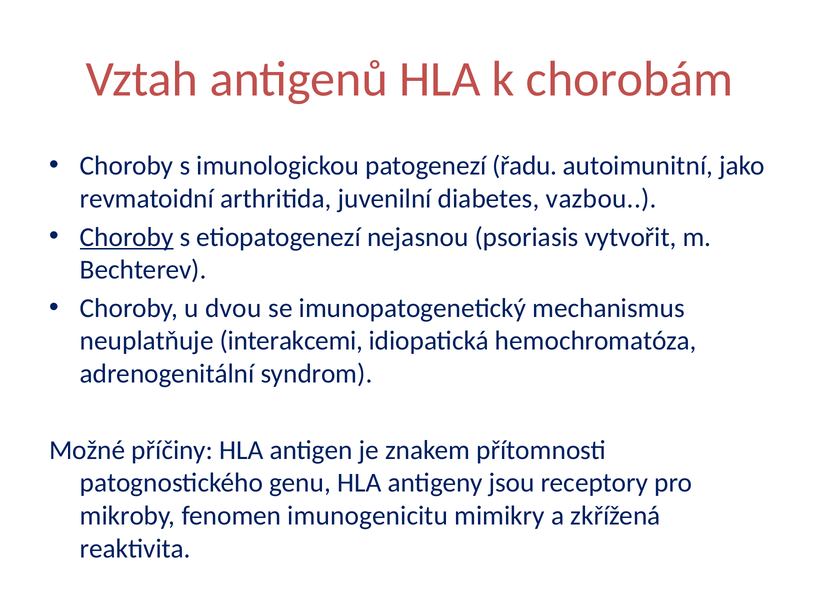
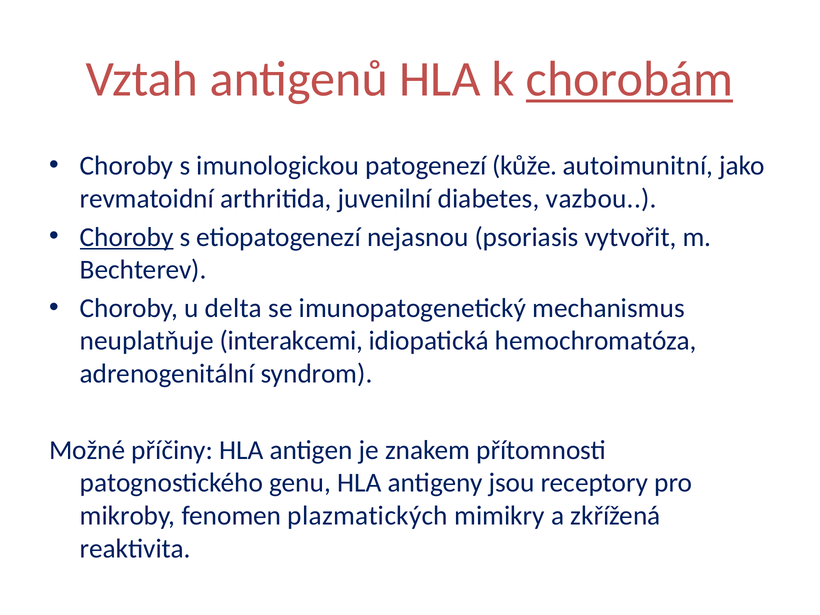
chorobám underline: none -> present
řadu: řadu -> kůže
dvou: dvou -> delta
imunogenicitu: imunogenicitu -> plazmatických
